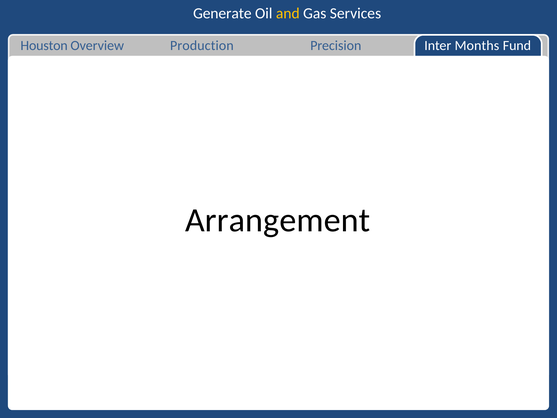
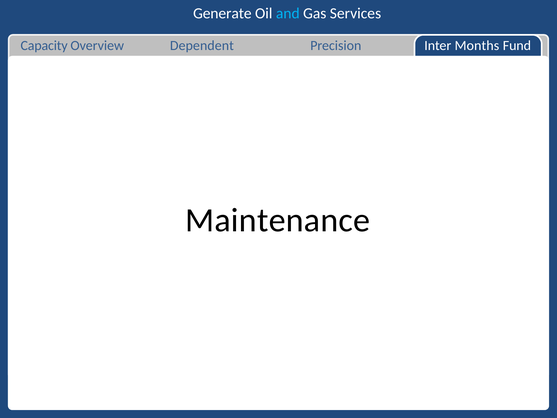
and colour: yellow -> light blue
Houston: Houston -> Capacity
Production: Production -> Dependent
Arrangement: Arrangement -> Maintenance
